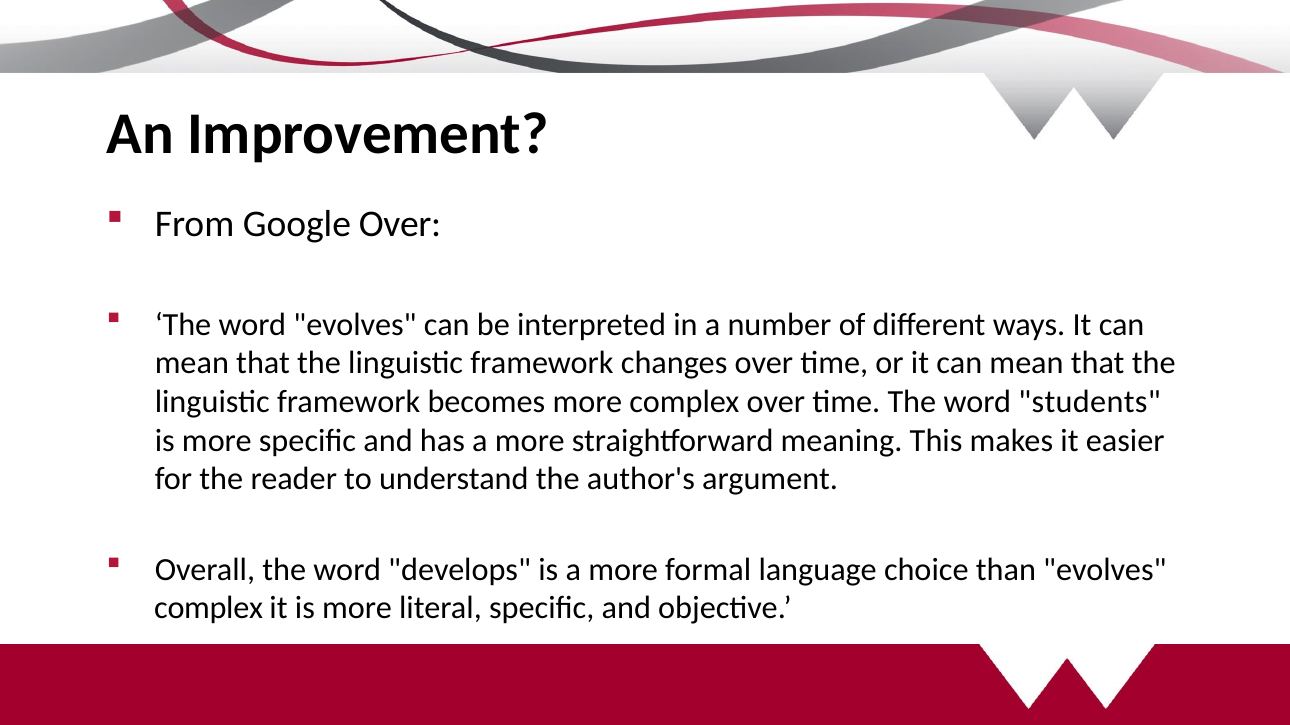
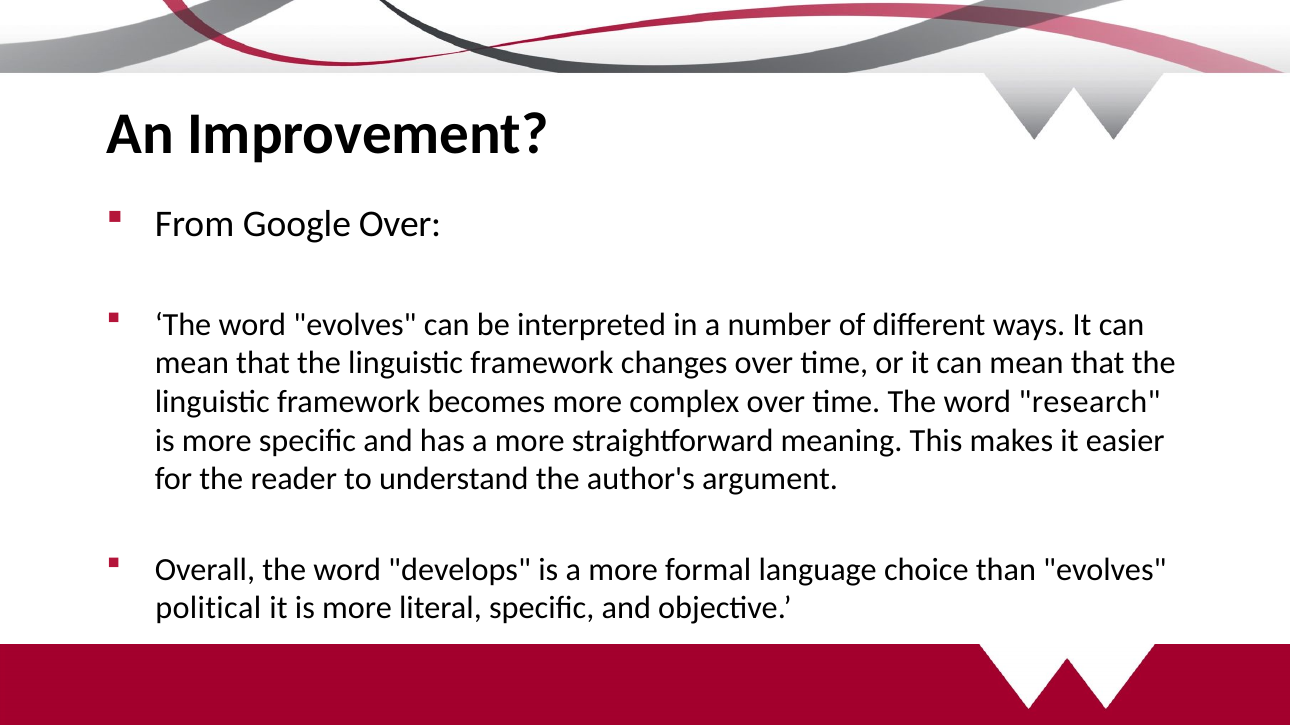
students: students -> research
complex at (209, 609): complex -> political
